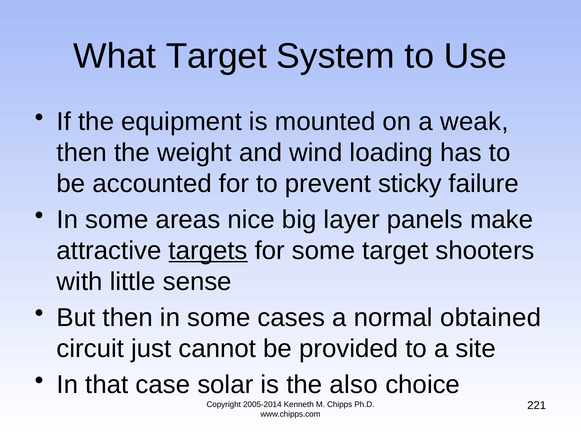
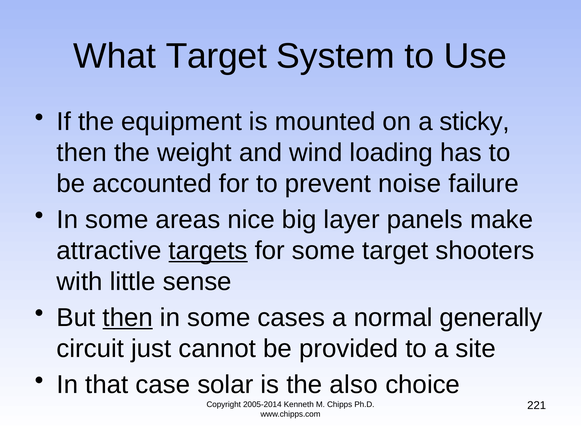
weak: weak -> sticky
sticky: sticky -> noise
then at (128, 318) underline: none -> present
obtained: obtained -> generally
